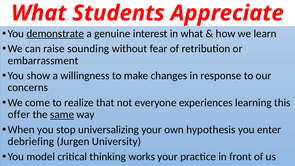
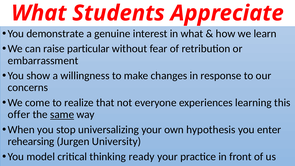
demonstrate underline: present -> none
sounding: sounding -> particular
debriefing: debriefing -> rehearsing
works: works -> ready
